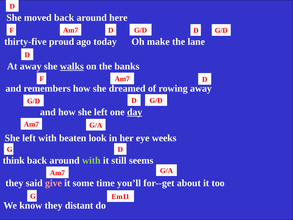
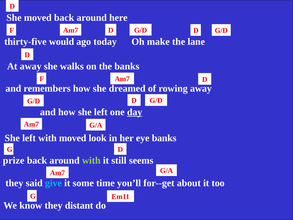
proud: proud -> would
walks underline: present -> none
with beaten: beaten -> moved
eye weeks: weeks -> banks
think: think -> prize
give colour: pink -> light blue
